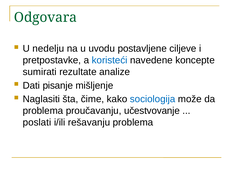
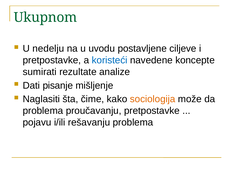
Odgovara: Odgovara -> Ukupnom
sociologija colour: blue -> orange
proučavanju učestvovanje: učestvovanje -> pretpostavke
poslati: poslati -> pojavu
